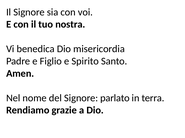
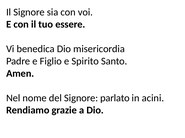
nostra: nostra -> essere
terra: terra -> acini
